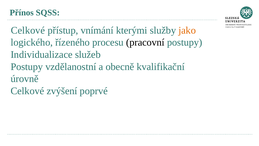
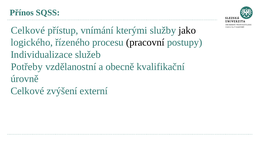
jako colour: orange -> black
Postupy at (27, 67): Postupy -> Potřeby
poprvé: poprvé -> externí
